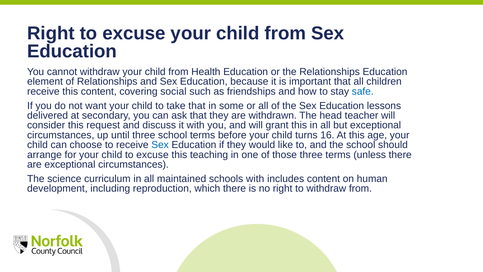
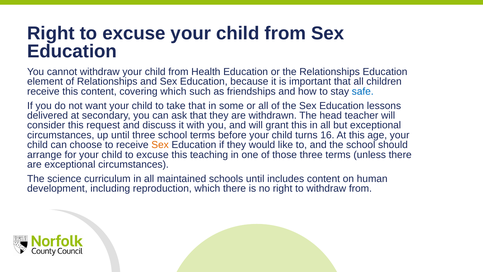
covering social: social -> which
Sex at (160, 145) colour: blue -> orange
schools with: with -> until
